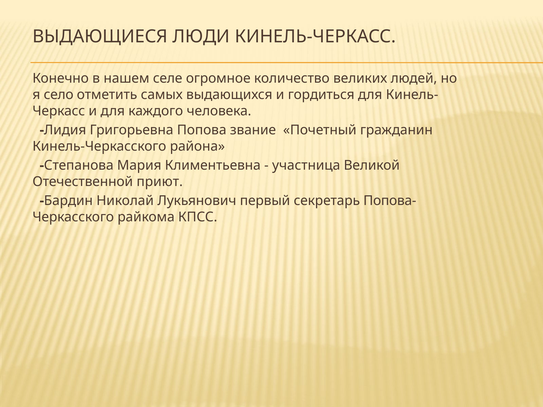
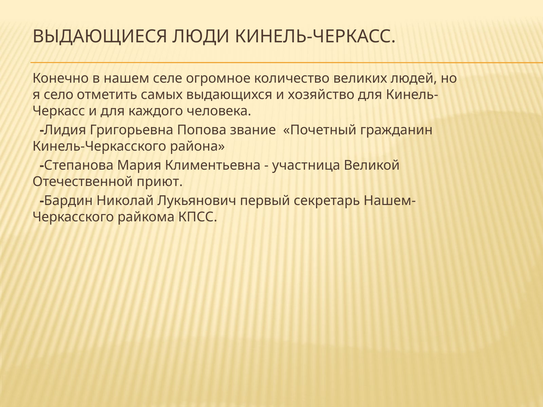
гордиться: гордиться -> хозяйство
Попова-: Попова- -> Нашем-
